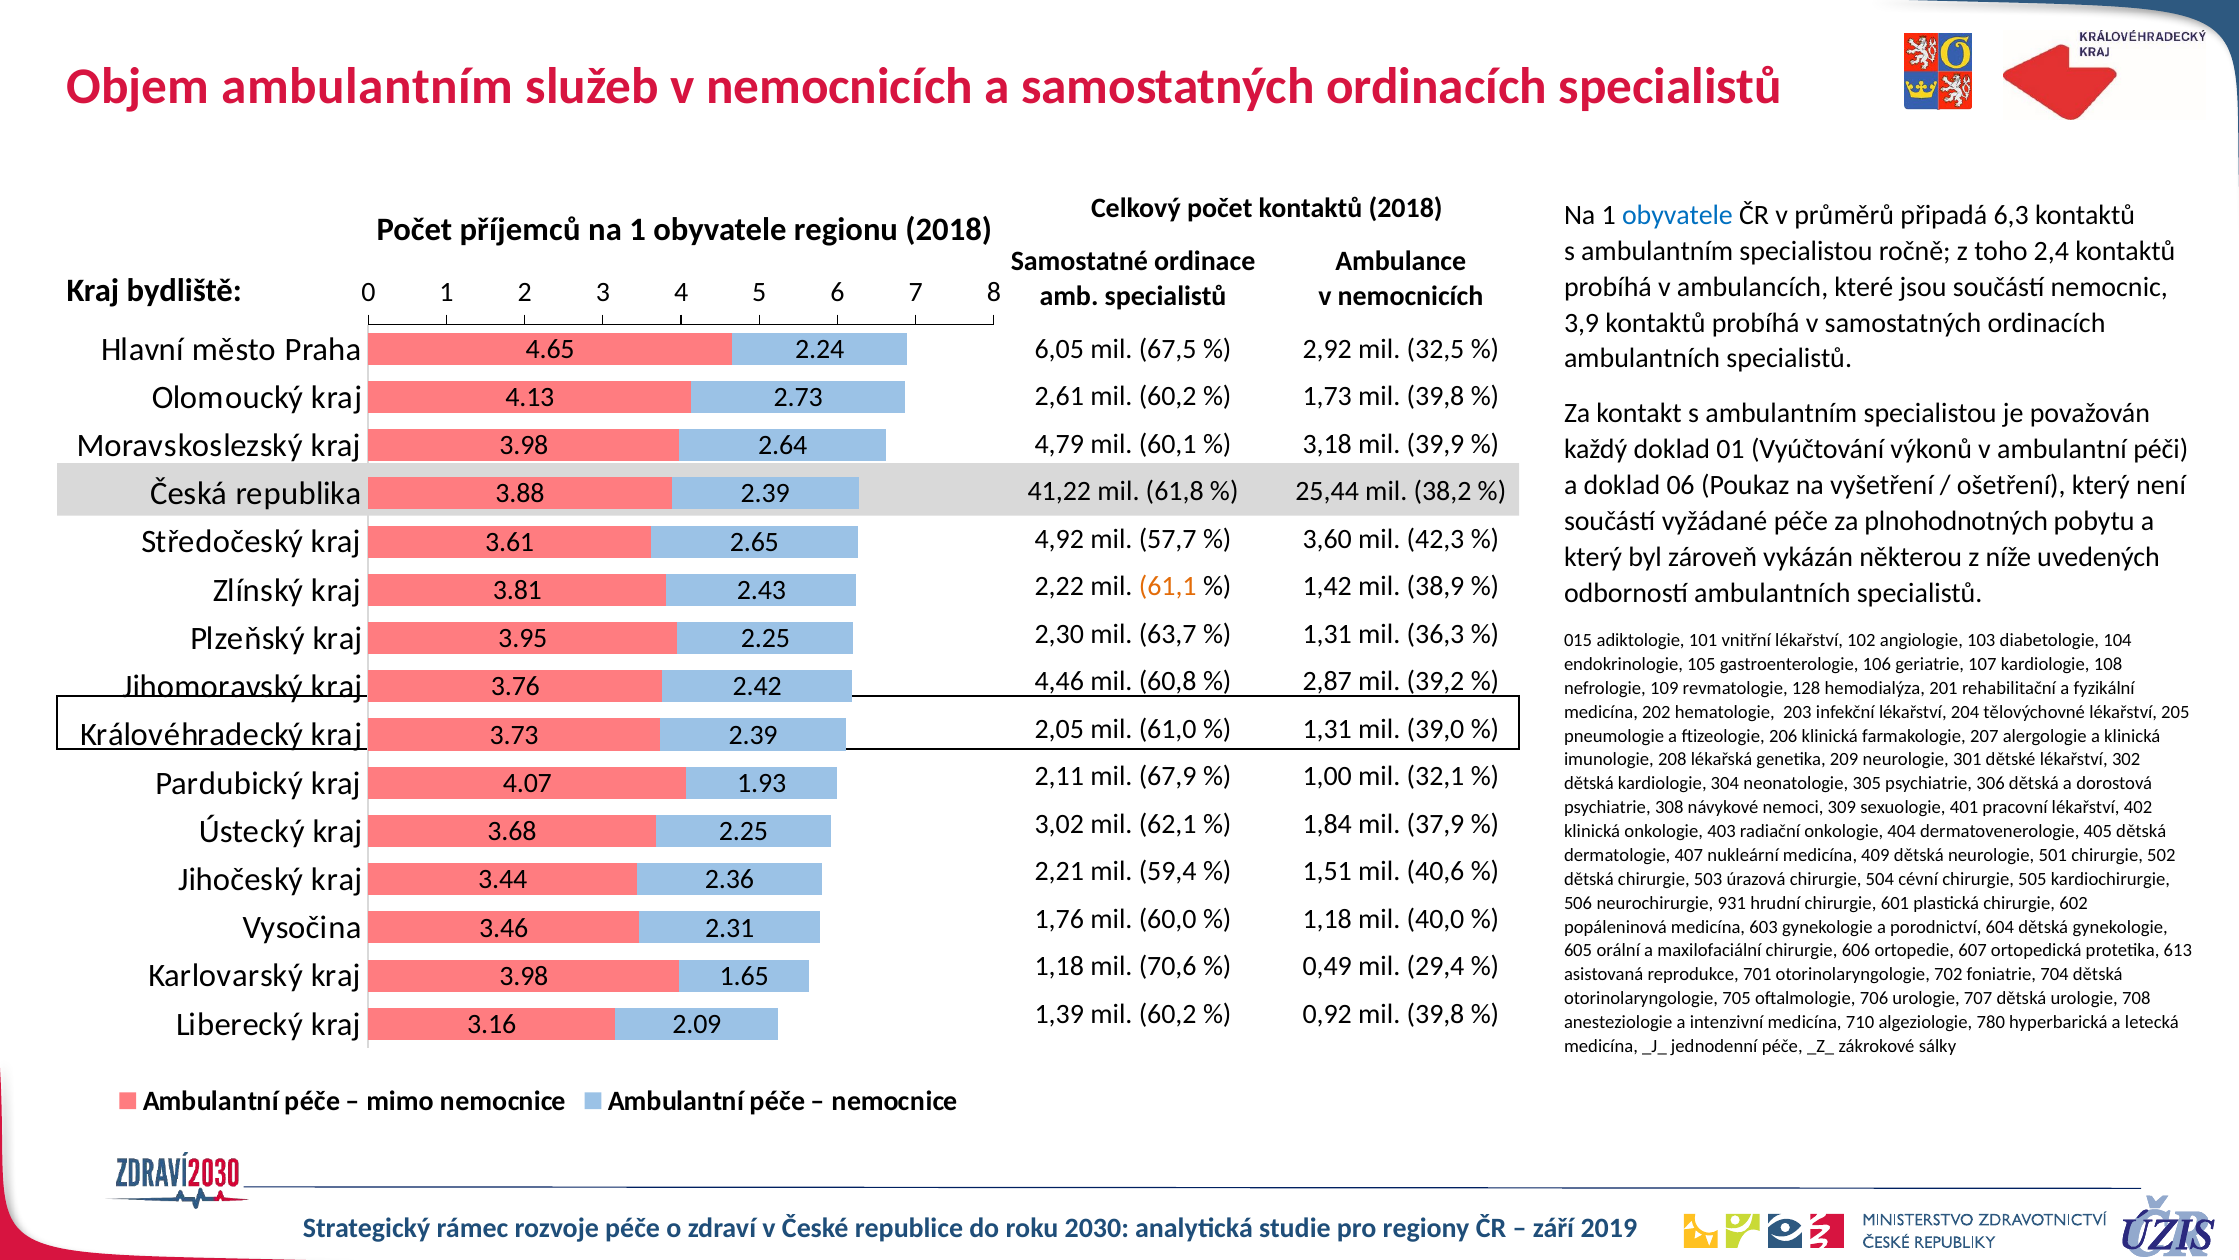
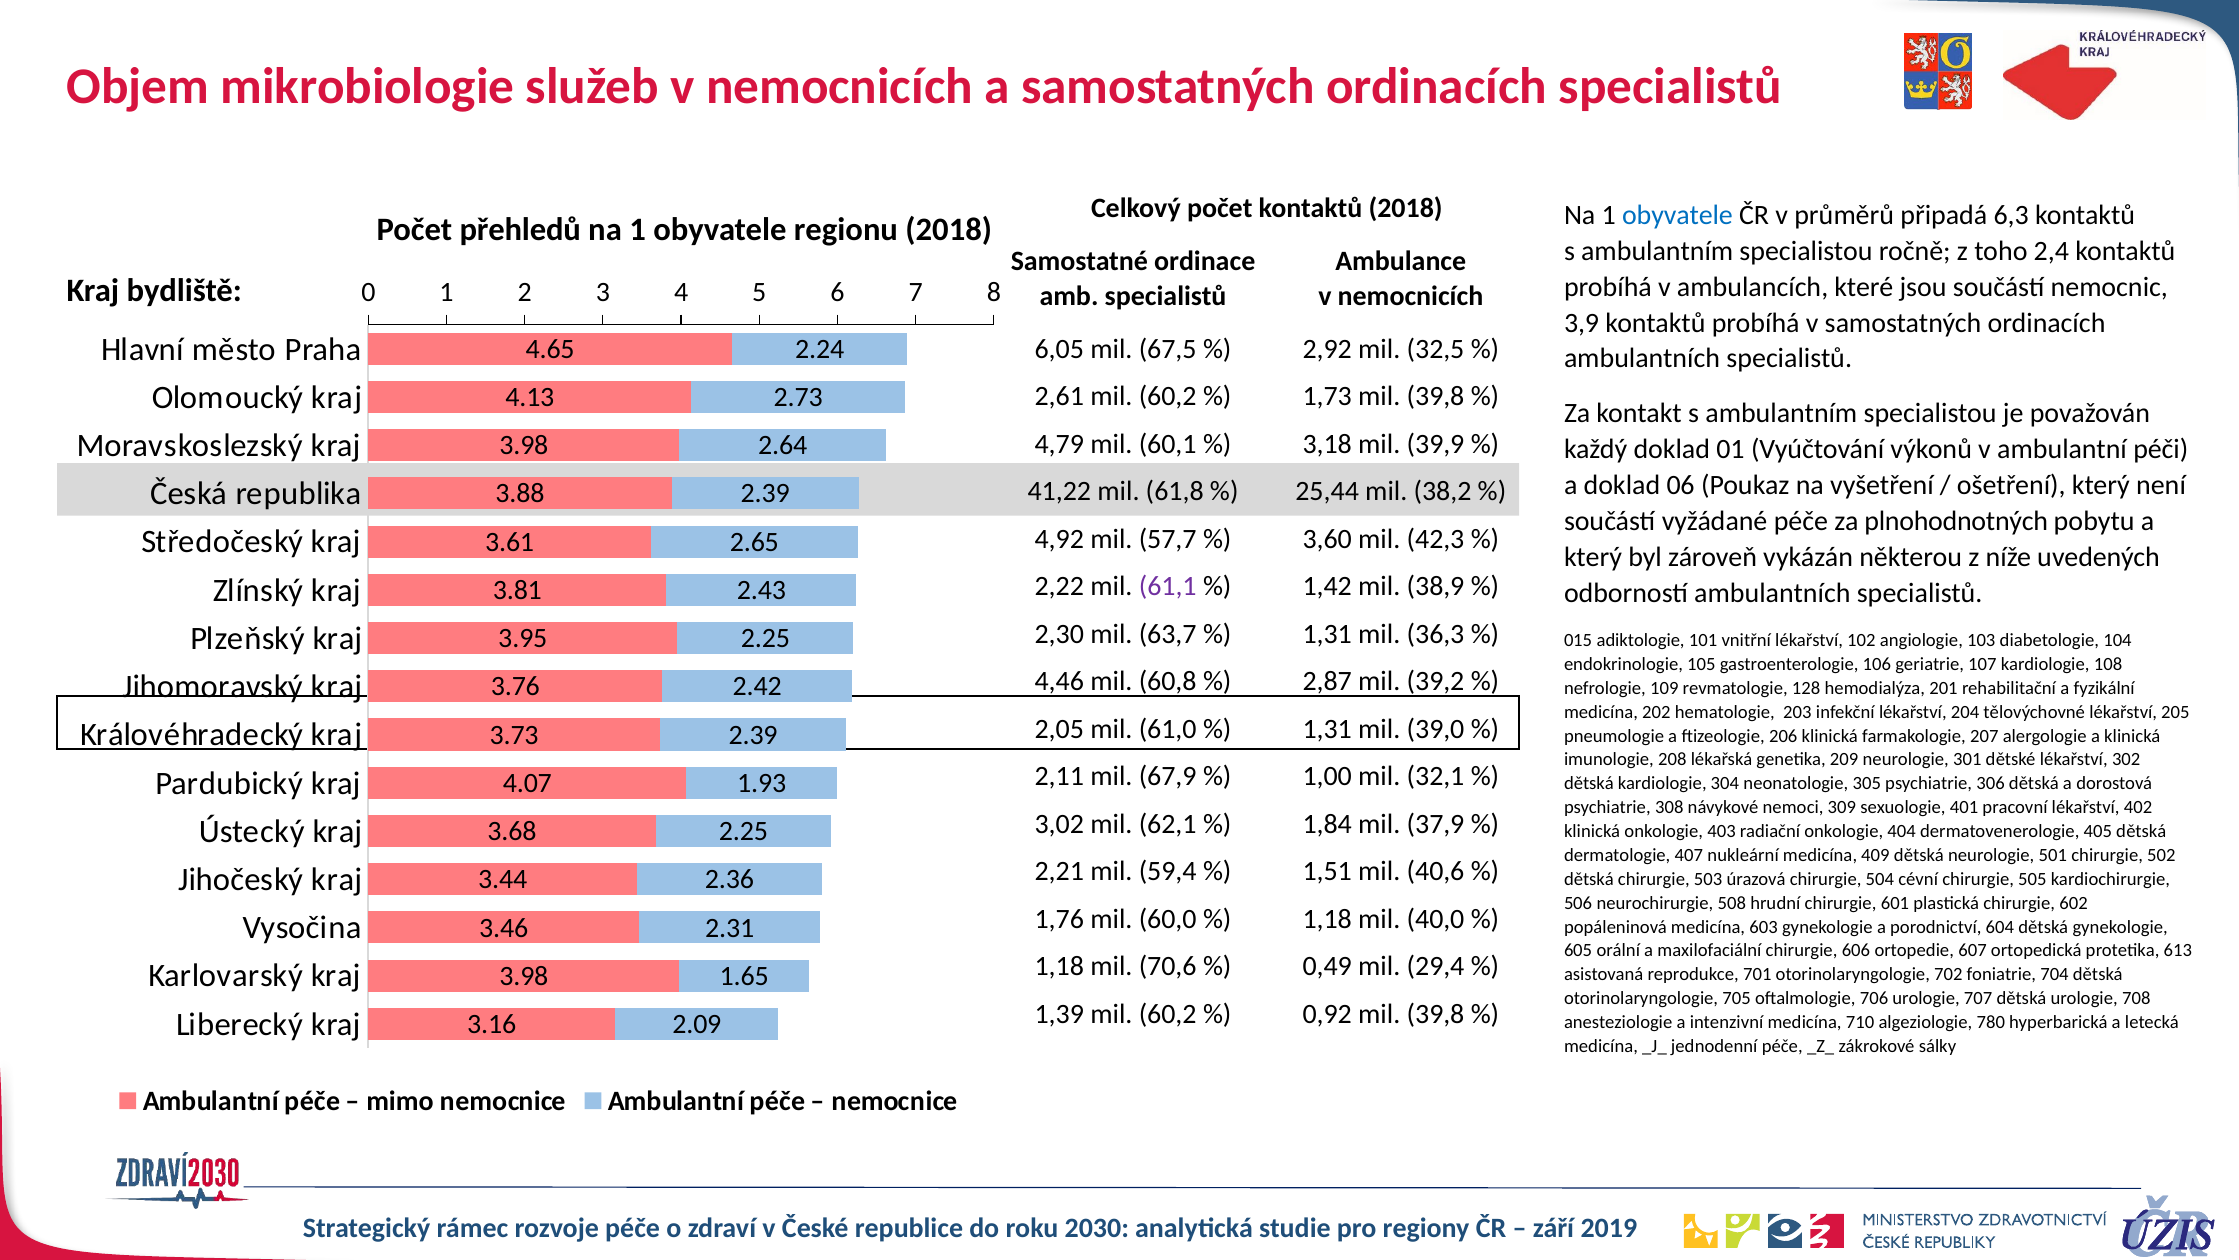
Objem ambulantním: ambulantním -> mikrobiologie
příjemců: příjemců -> přehledů
61,1 colour: orange -> purple
931: 931 -> 508
